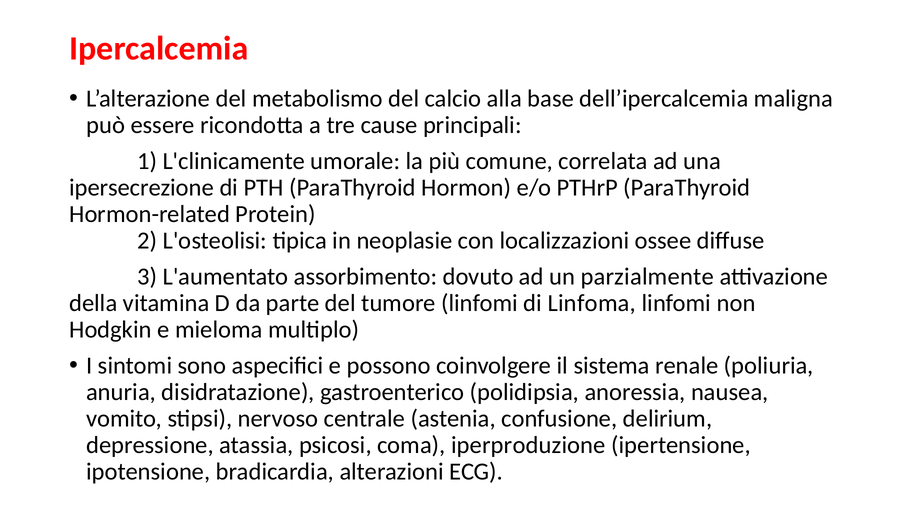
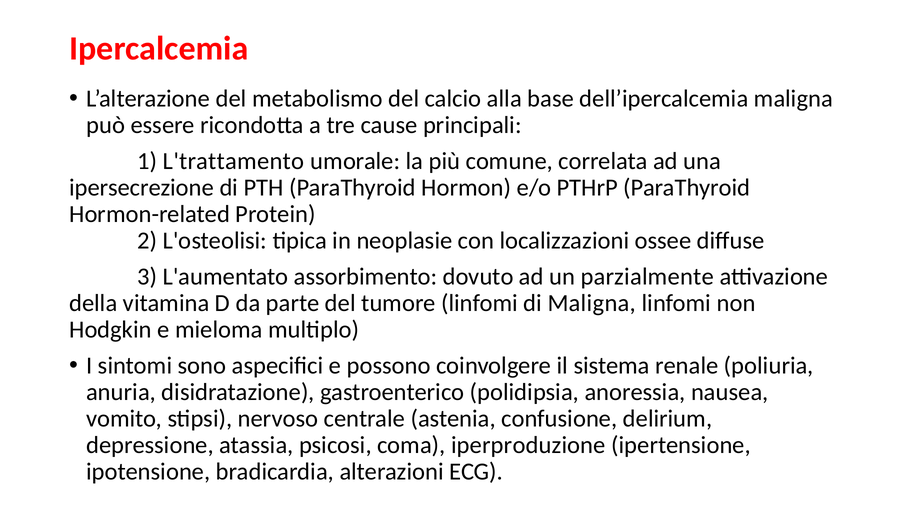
L'clinicamente: L'clinicamente -> L'trattamento
di Linfoma: Linfoma -> Maligna
